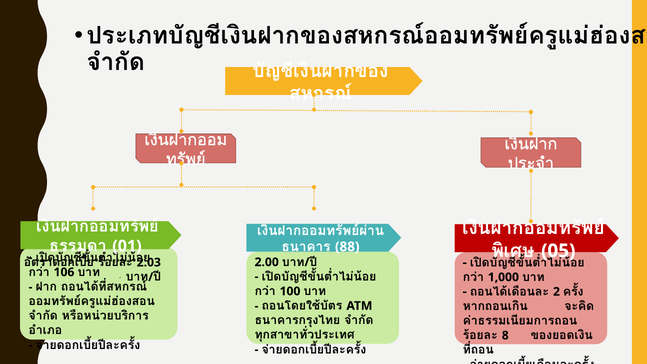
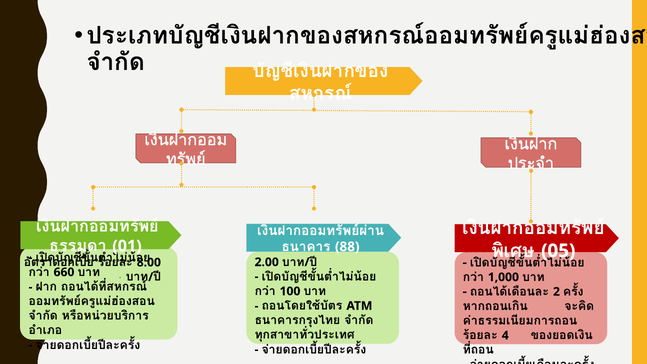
2.03: 2.03 -> 8.00
106: 106 -> 660
8: 8 -> 4
